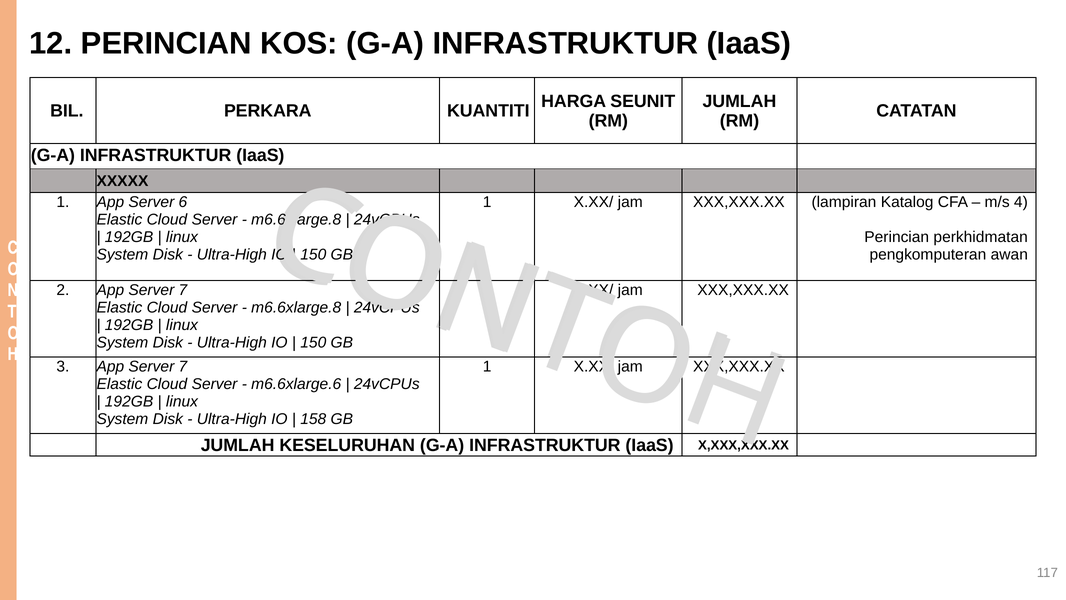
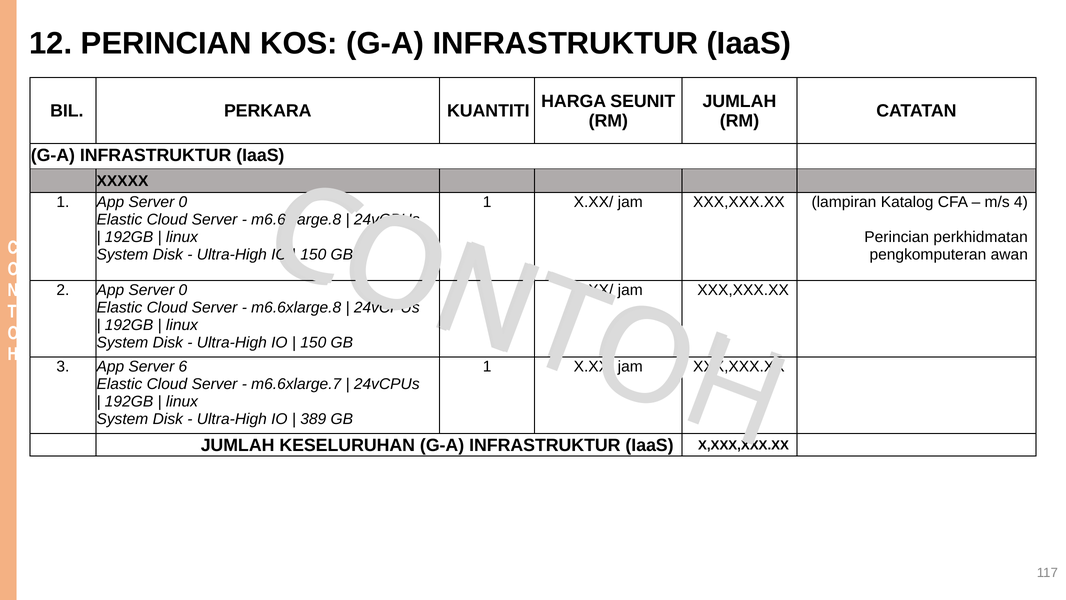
1 App Server 6: 6 -> 0
2 App Server 7: 7 -> 0
3 App Server 7: 7 -> 6
m6.6xlarge.6: m6.6xlarge.6 -> m6.6xlarge.7
158: 158 -> 389
